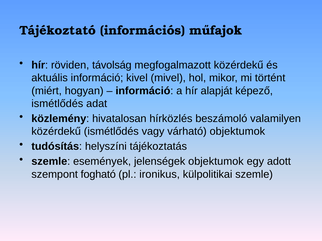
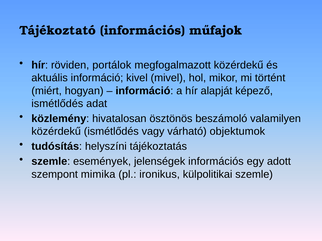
távolság: távolság -> portálok
hírközlés: hírközlés -> ösztönös
jelenségek objektumok: objektumok -> információs
fogható: fogható -> mimika
